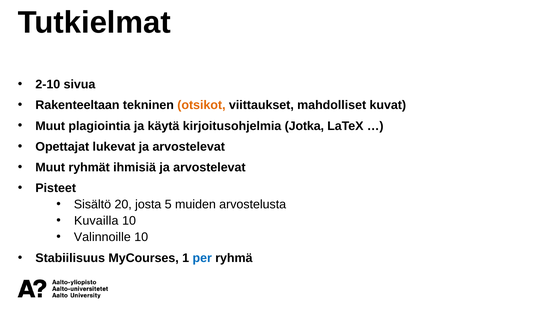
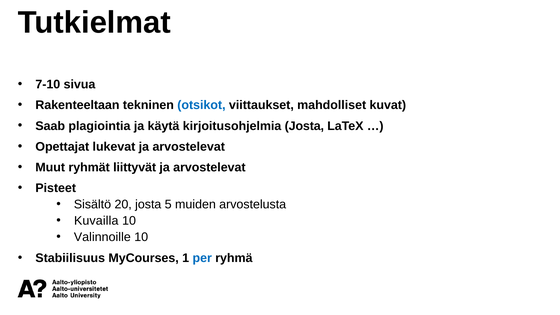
2-10: 2-10 -> 7-10
otsikot colour: orange -> blue
Muut at (50, 126): Muut -> Saab
kirjoitusohjelmia Jotka: Jotka -> Josta
ihmisiä: ihmisiä -> liittyvät
